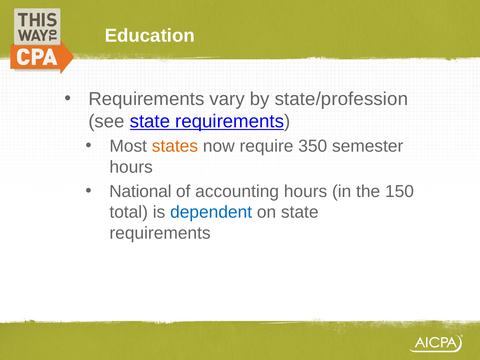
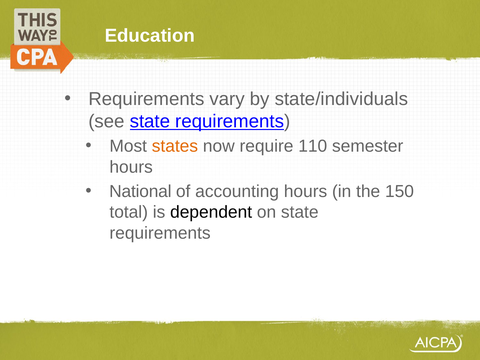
state/profession: state/profession -> state/individuals
350: 350 -> 110
dependent colour: blue -> black
